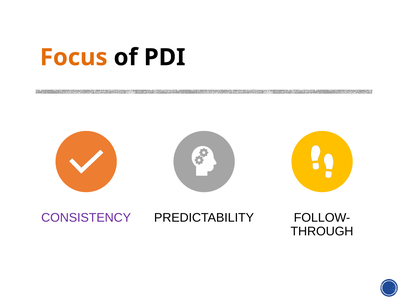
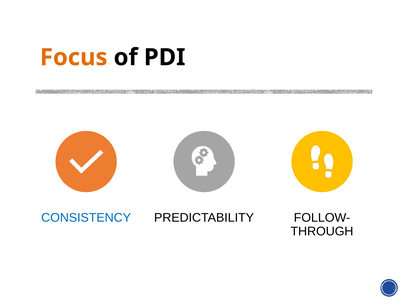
CONSISTENCY colour: purple -> blue
